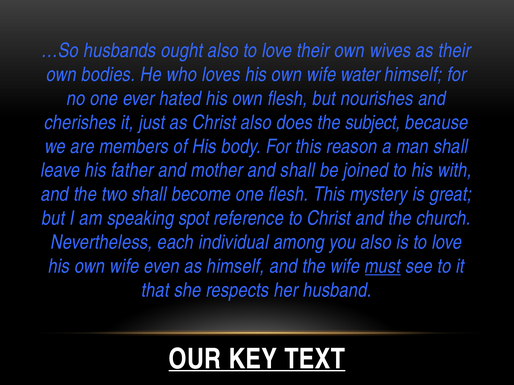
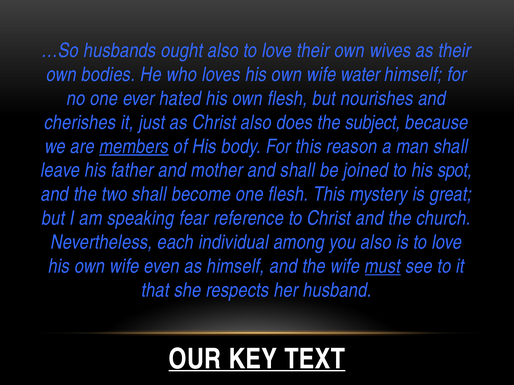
members underline: none -> present
with: with -> spot
spot: spot -> fear
